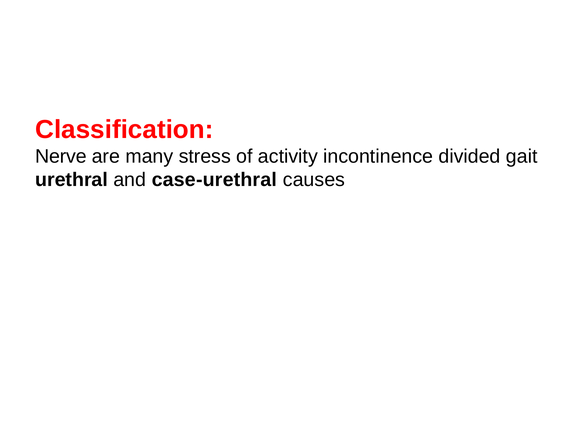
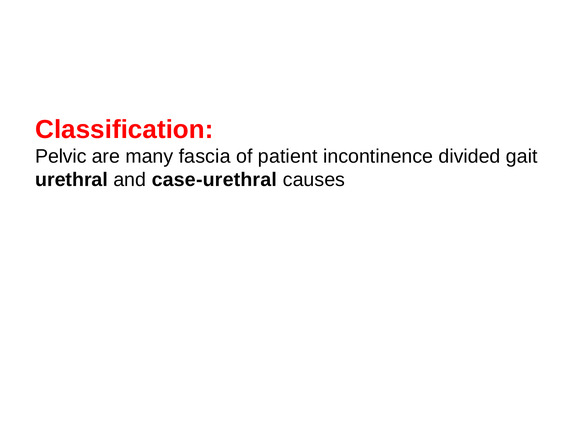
Nerve: Nerve -> Pelvic
stress: stress -> fascia
activity: activity -> patient
